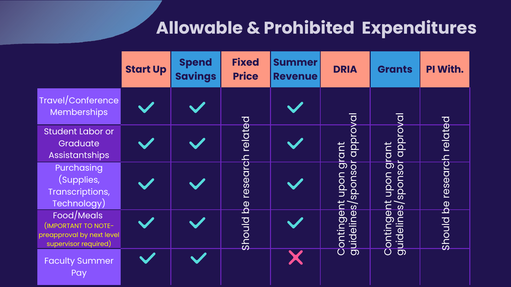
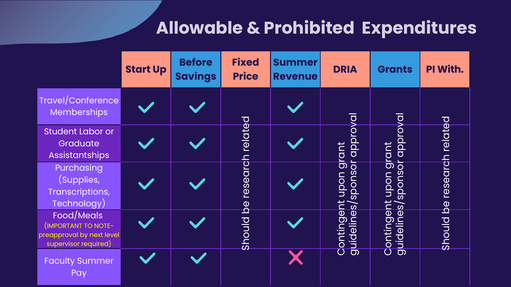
Spend: Spend -> Before
